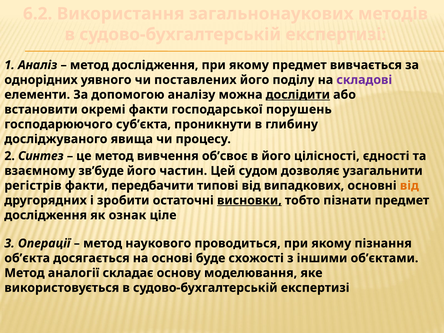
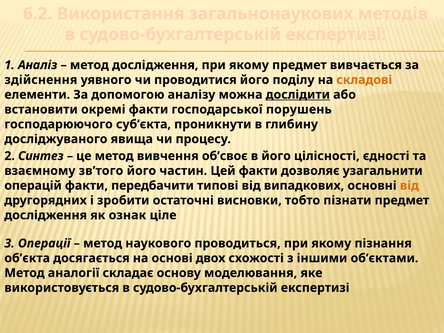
однорідних: однорідних -> здійснення
поставлених: поставлених -> проводитися
складові colour: purple -> orange
зв’буде: зв’буде -> зв’того
Цей судом: судом -> факти
регістрів: регістрів -> операцій
висновки underline: present -> none
буде: буде -> двох
